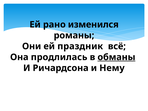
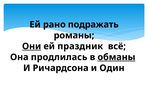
изменился: изменился -> подражать
Они underline: none -> present
Нему: Нему -> Один
